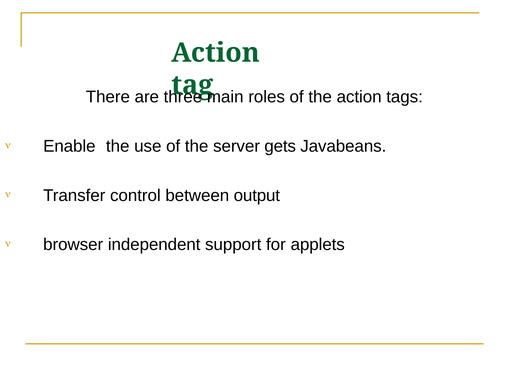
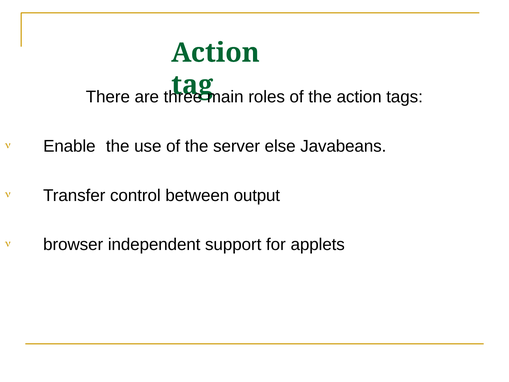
gets: gets -> else
